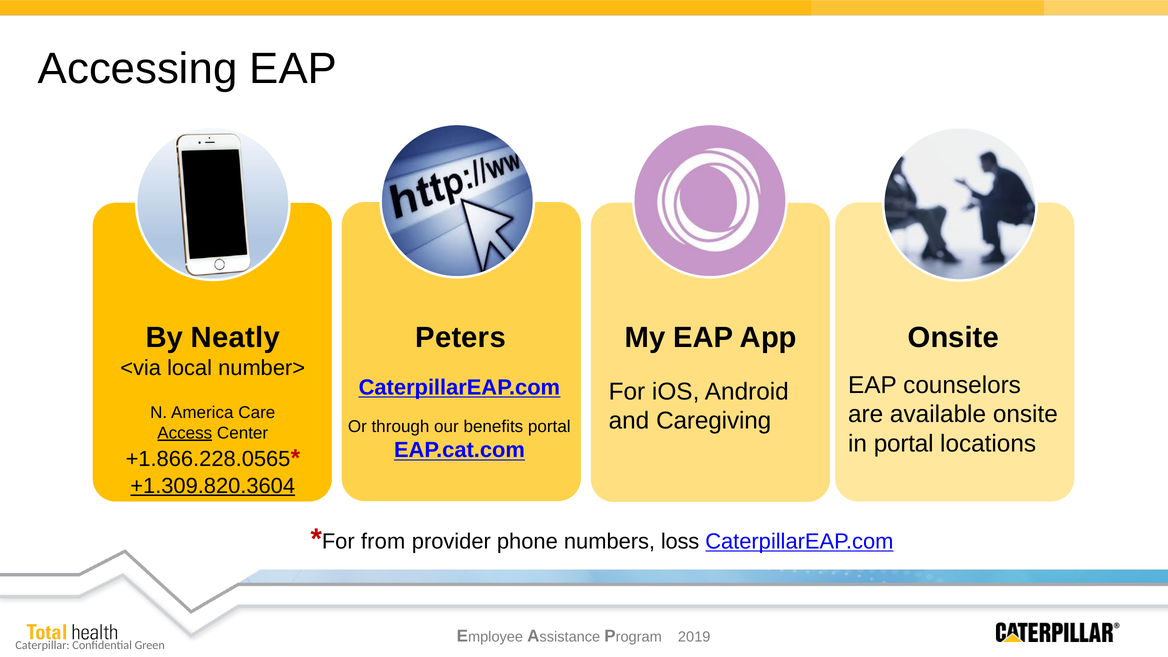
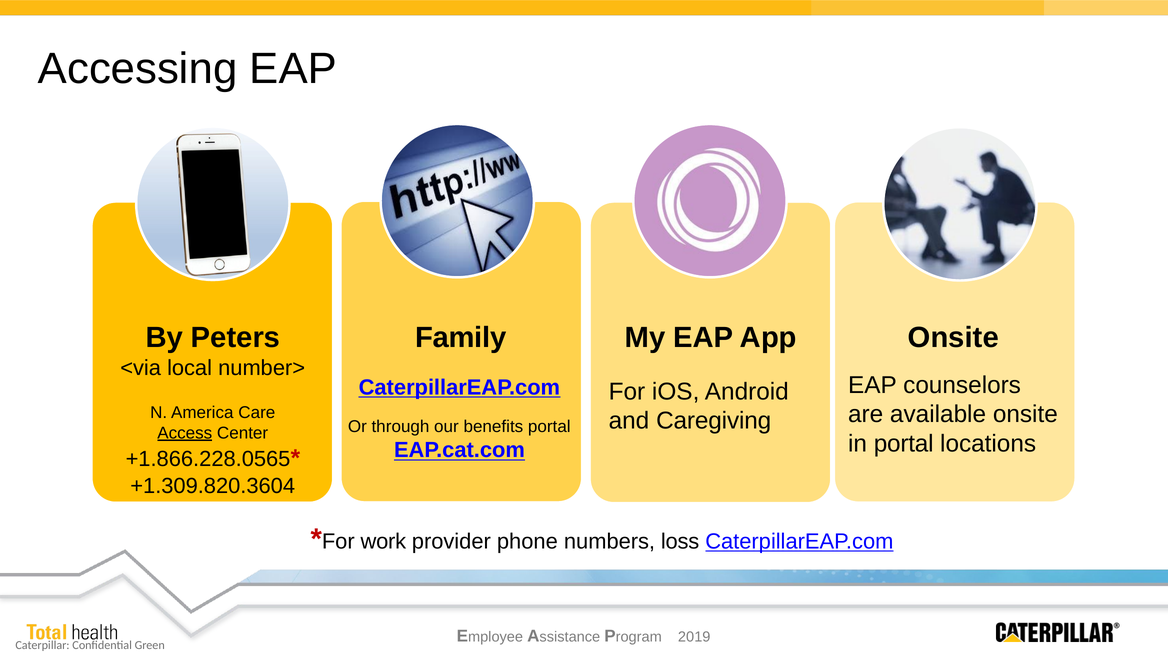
Neatly: Neatly -> Peters
Peters: Peters -> Family
+1.309.820.3604 underline: present -> none
from: from -> work
